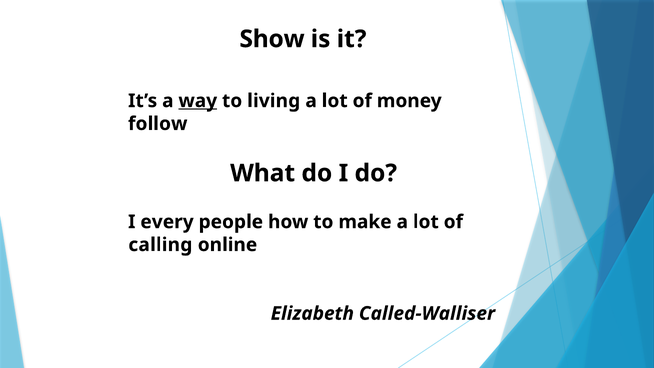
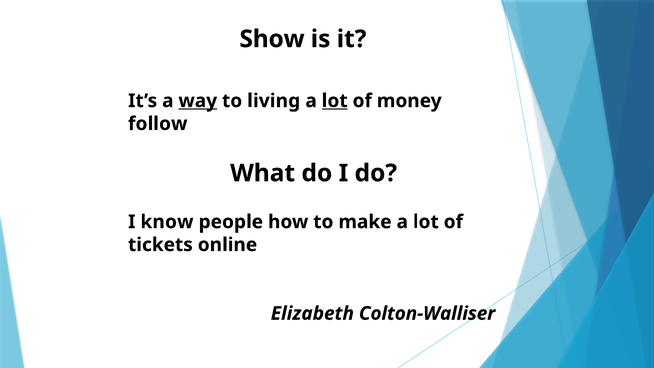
lot at (335, 101) underline: none -> present
every: every -> know
calling: calling -> tickets
Called-Walliser: Called-Walliser -> Colton-Walliser
